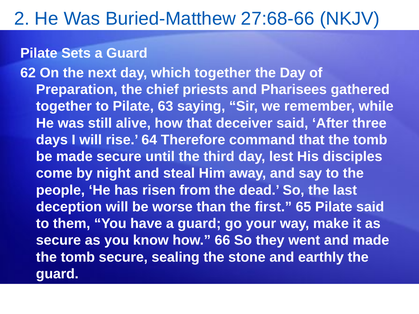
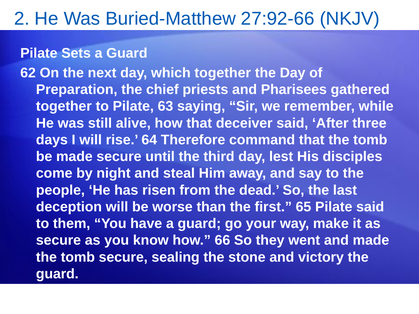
27:68-66: 27:68-66 -> 27:92-66
earthly: earthly -> victory
